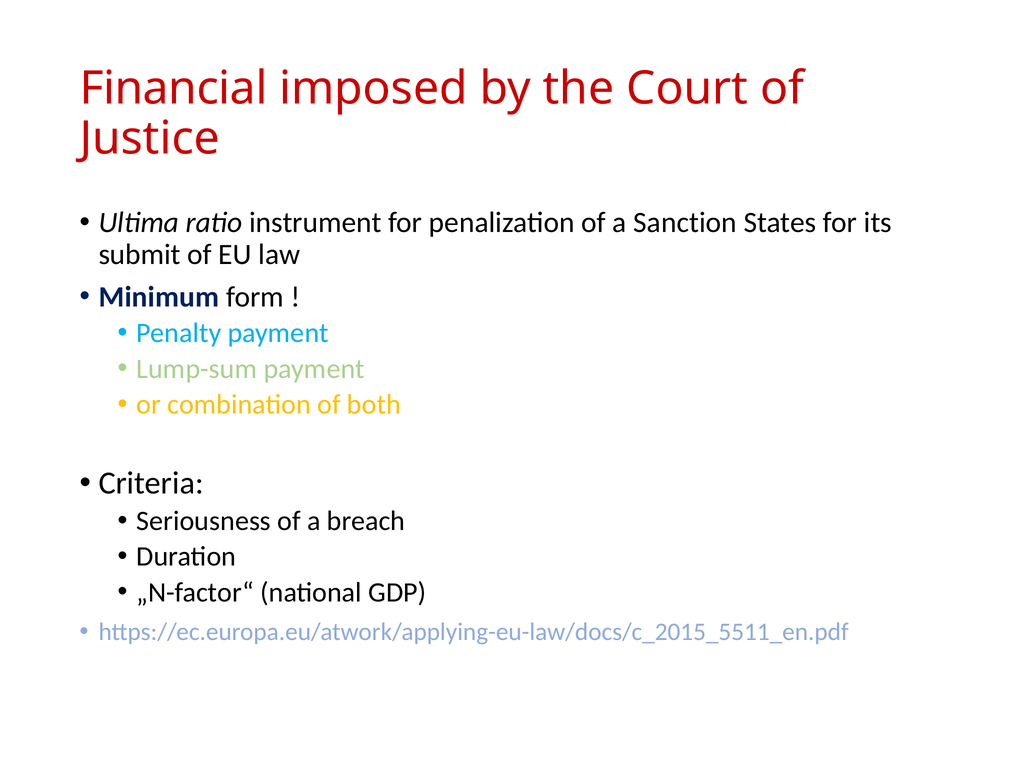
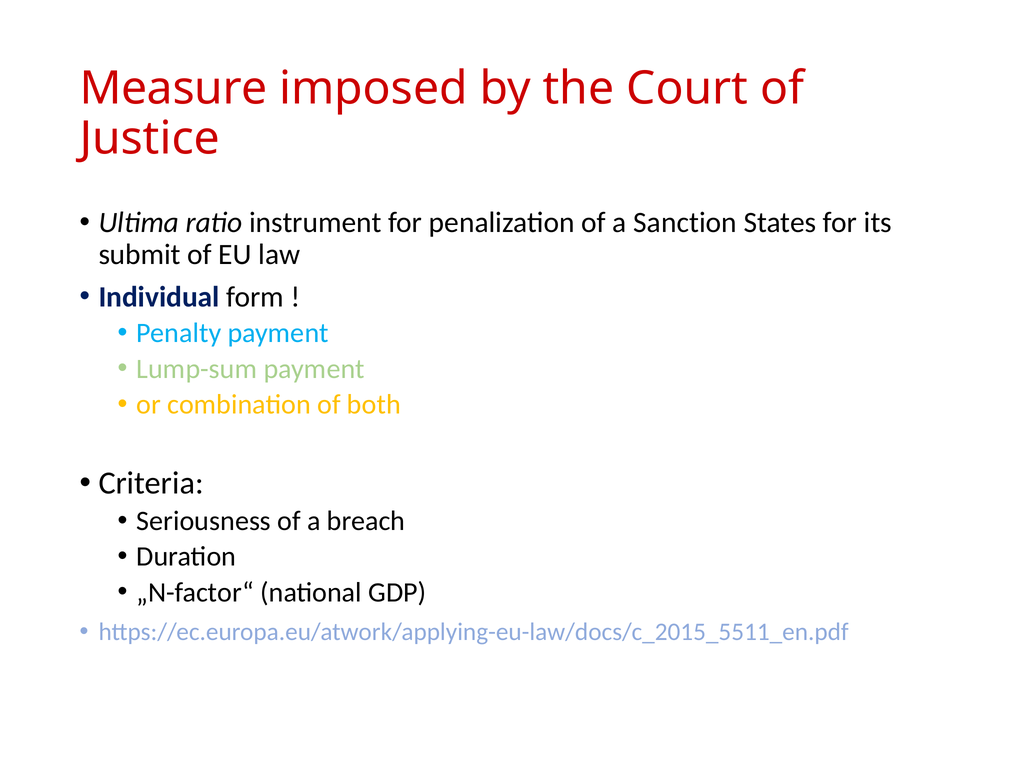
Financial: Financial -> Measure
Minimum: Minimum -> Individual
